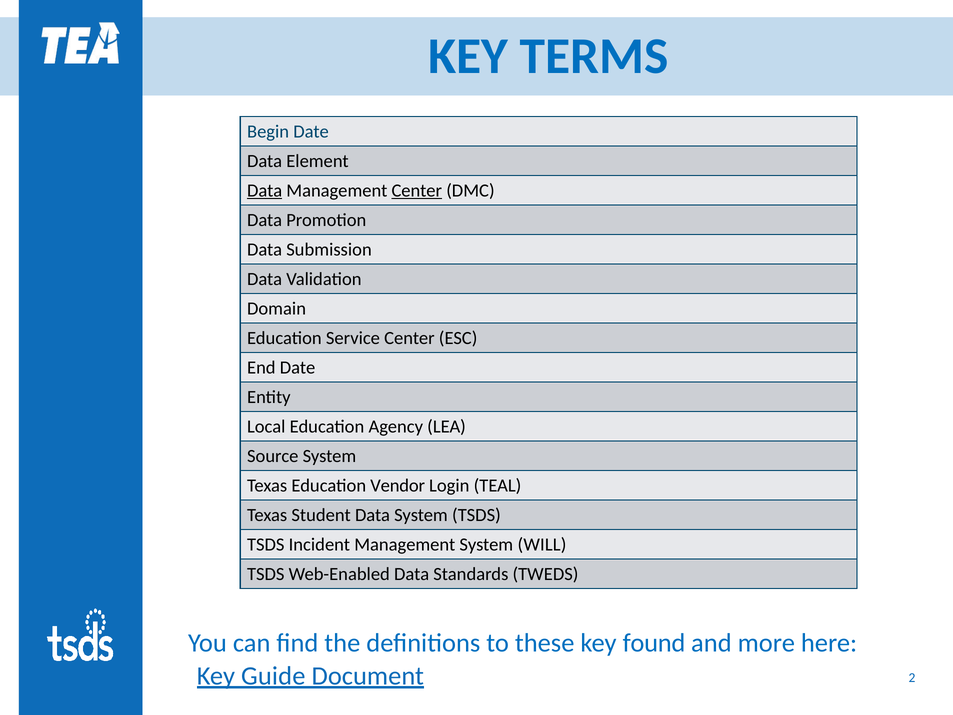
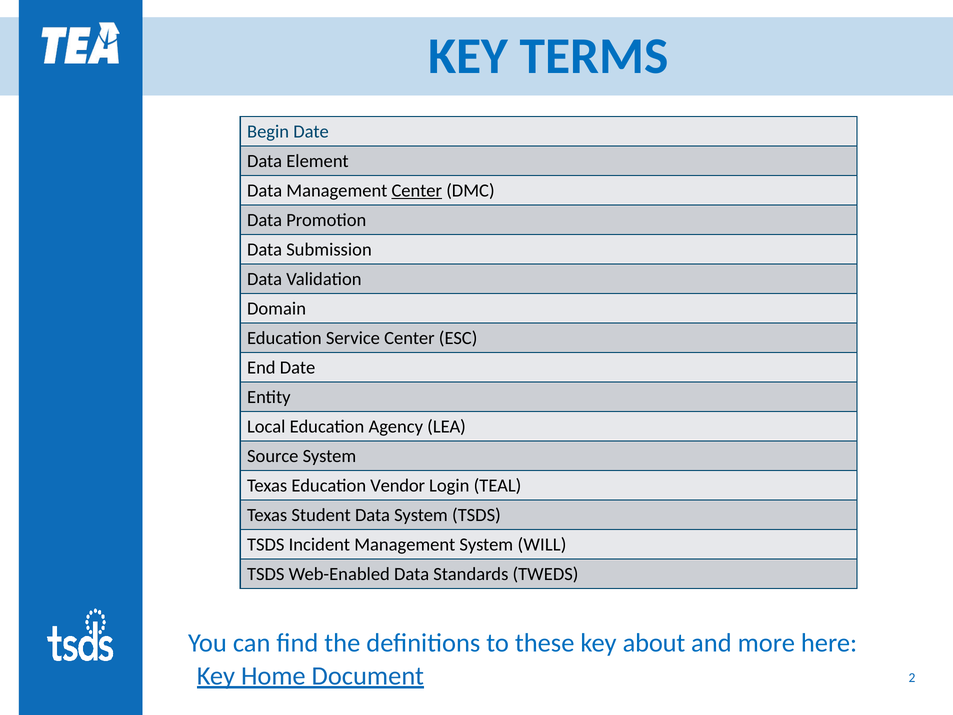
Data at (265, 190) underline: present -> none
found: found -> about
Guide: Guide -> Home
